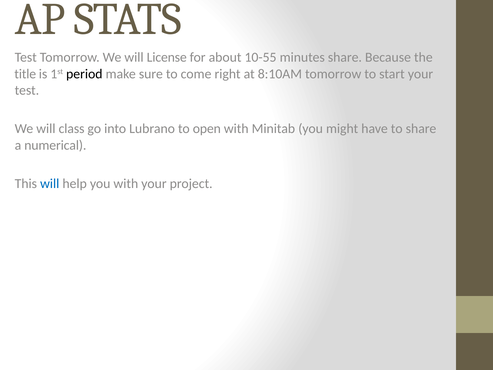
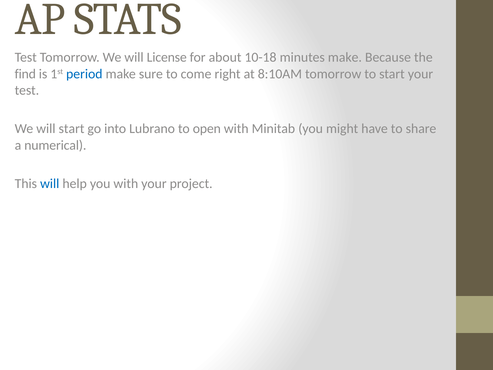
10-55: 10-55 -> 10-18
minutes share: share -> make
title: title -> find
period colour: black -> blue
will class: class -> start
